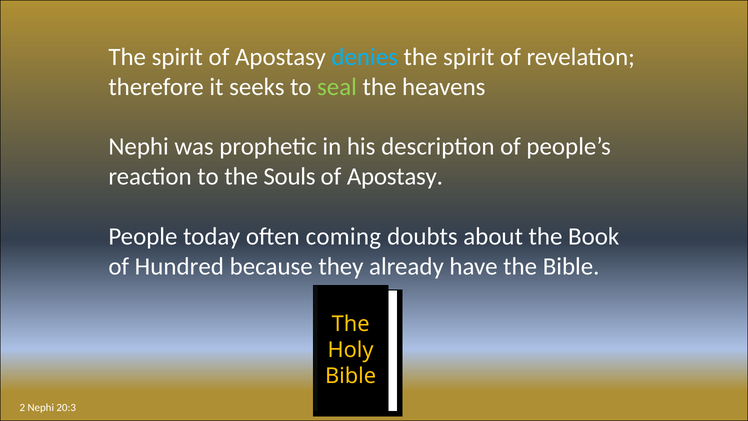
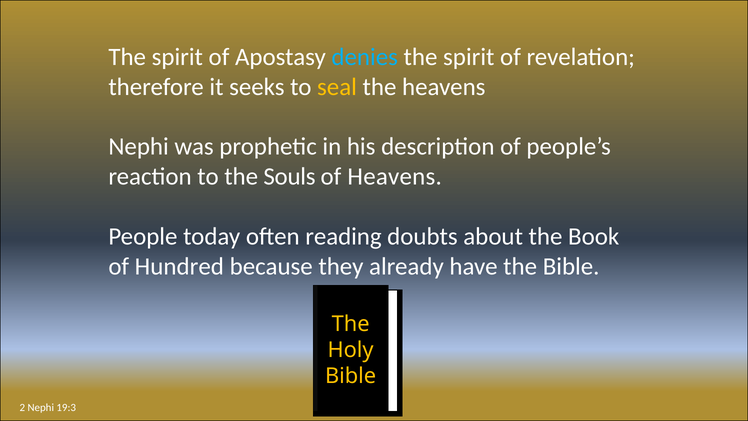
seal colour: light green -> yellow
Apostasy at (395, 177): Apostasy -> Heavens
coming: coming -> reading
20:3: 20:3 -> 19:3
